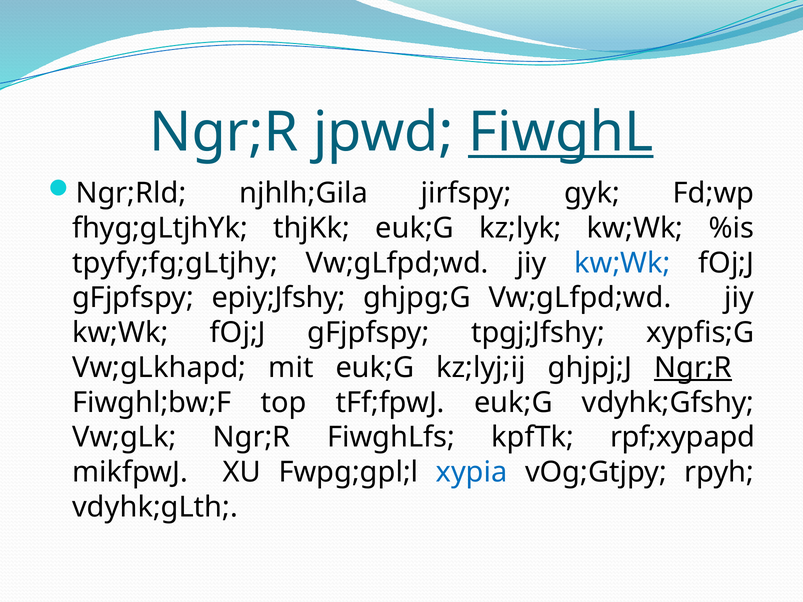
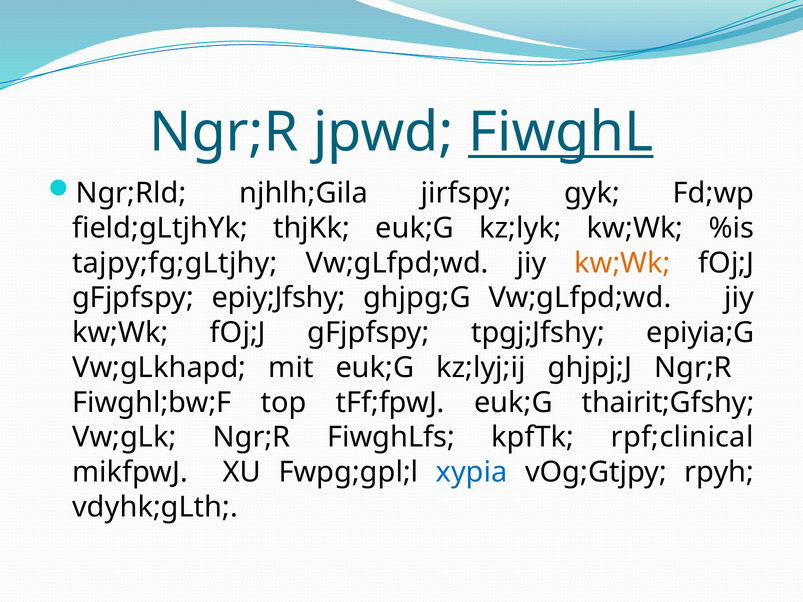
fhyg;gLtjhYk: fhyg;gLtjhYk -> field;gLtjhYk
tpyfy;fg;gLtjhy: tpyfy;fg;gLtjhy -> tajpy;fg;gLtjhy
kw;Wk at (622, 263) colour: blue -> orange
xypfis;G: xypfis;G -> epiyia;G
Ngr;R at (693, 368) underline: present -> none
vdyhk;Gfshy: vdyhk;Gfshy -> thairit;Gfshy
rpf;xypapd: rpf;xypapd -> rpf;clinical
